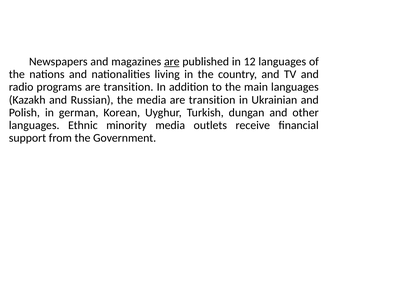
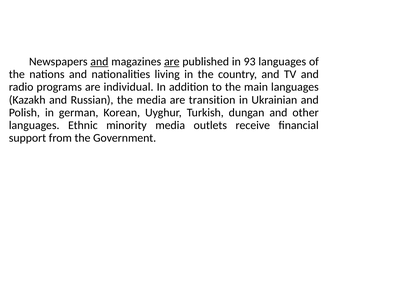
and at (99, 62) underline: none -> present
12: 12 -> 93
programs are transition: transition -> individual
